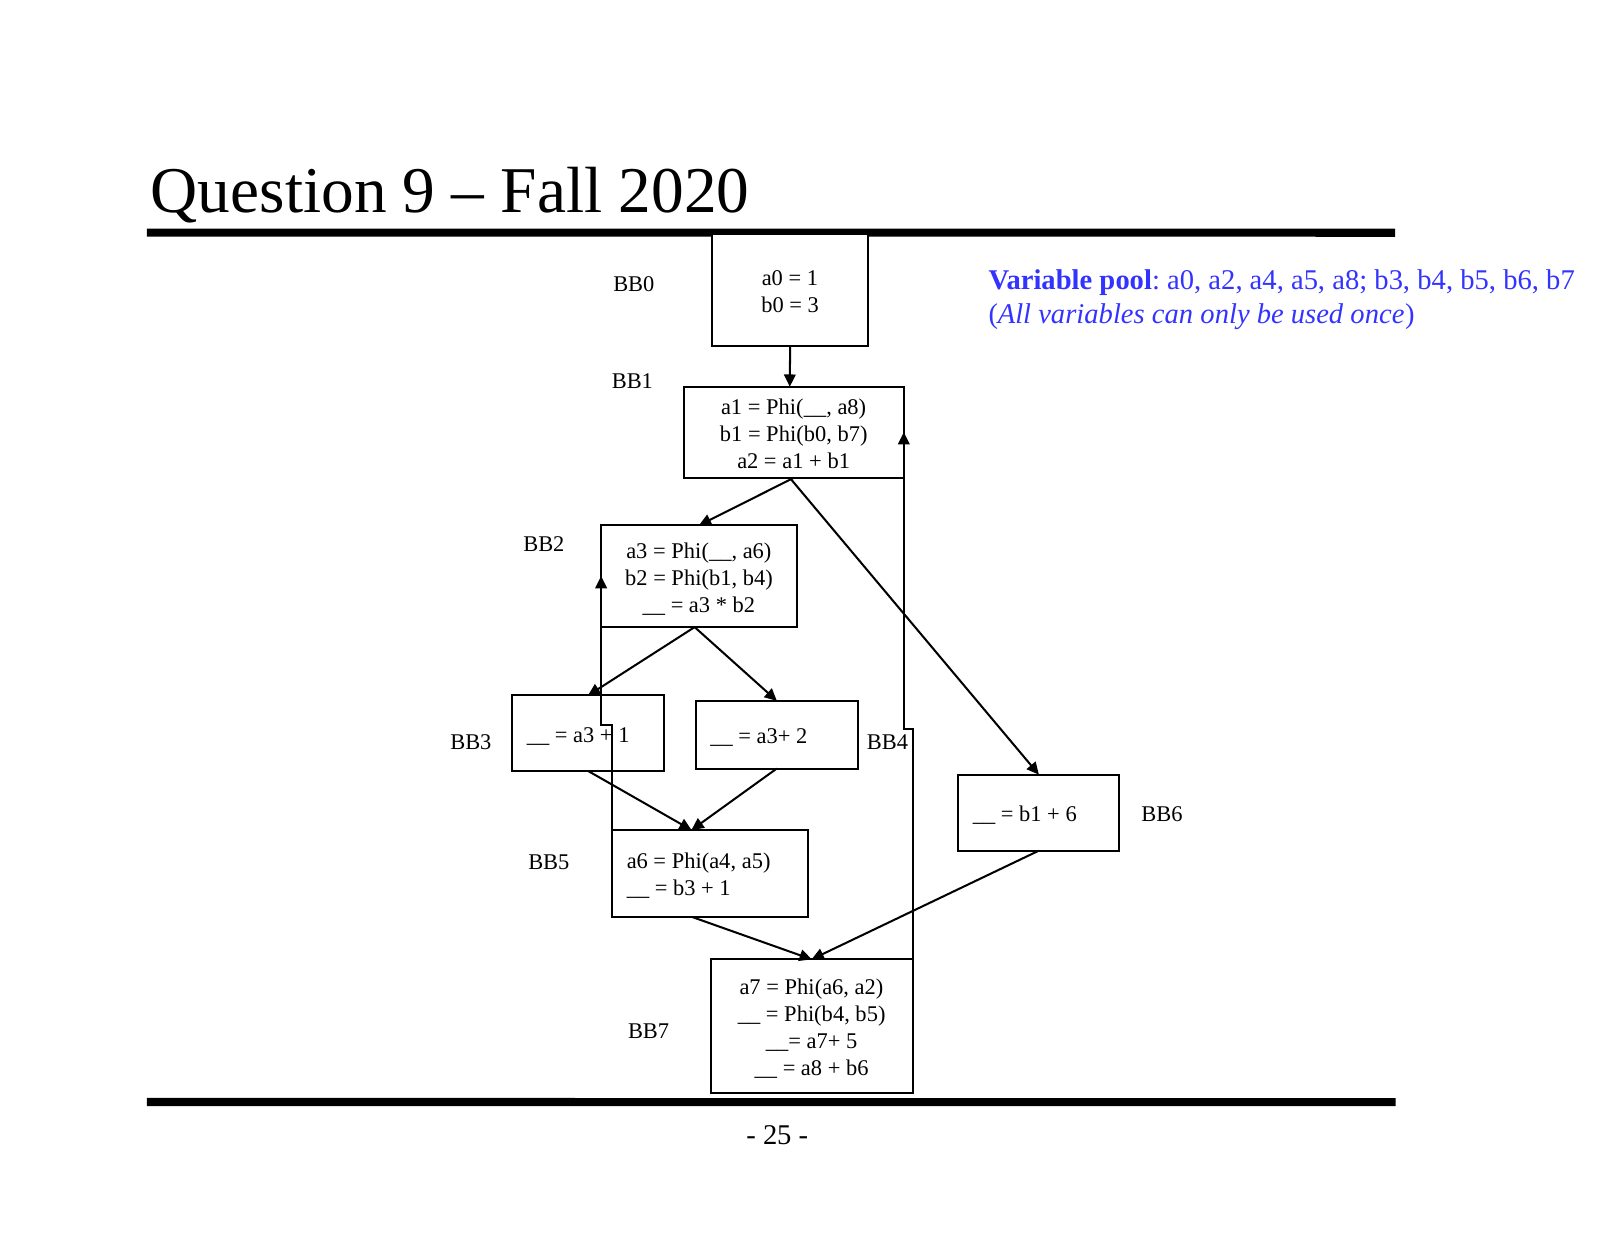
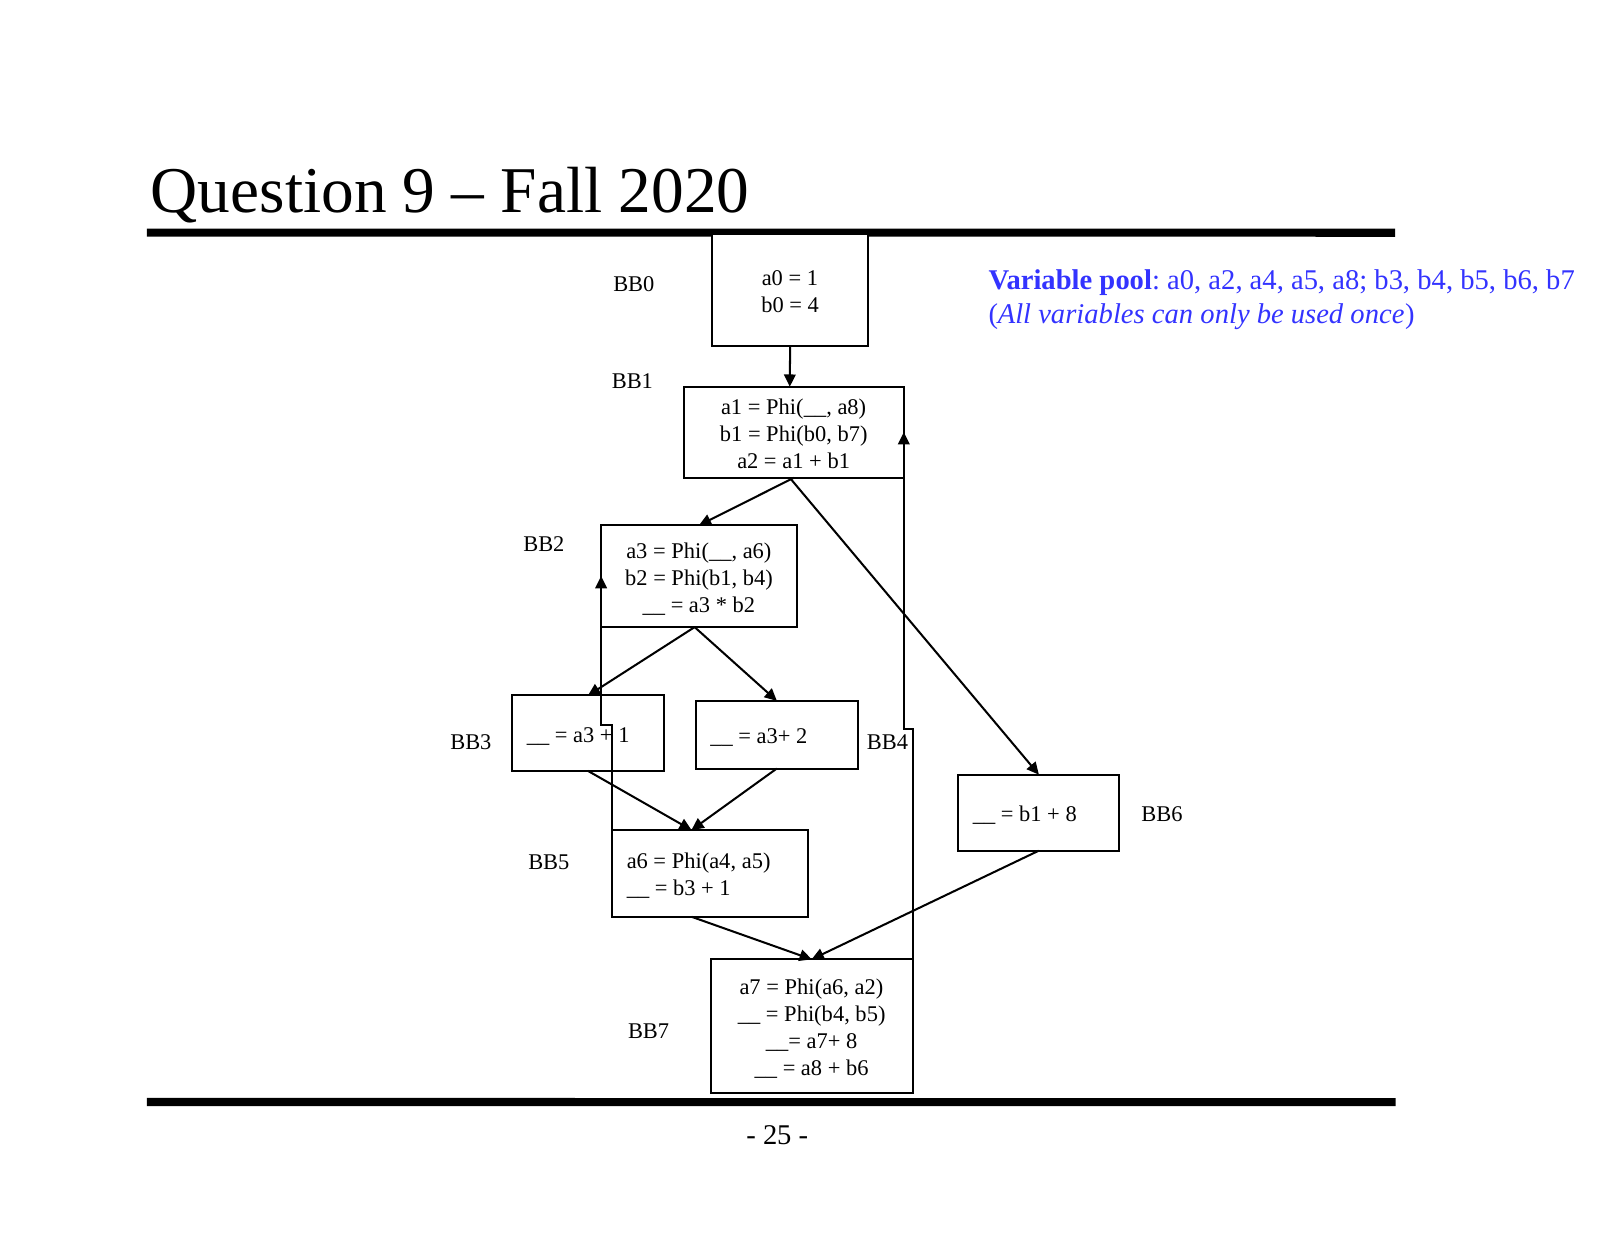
3: 3 -> 4
6 at (1071, 814): 6 -> 8
a7+ 5: 5 -> 8
